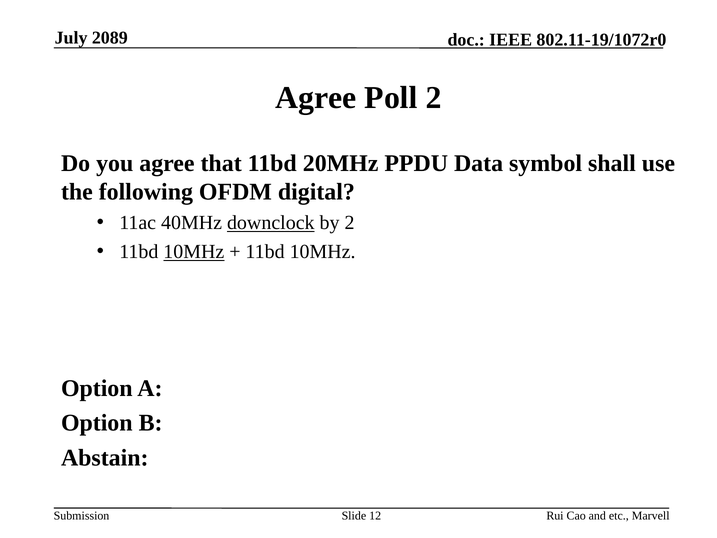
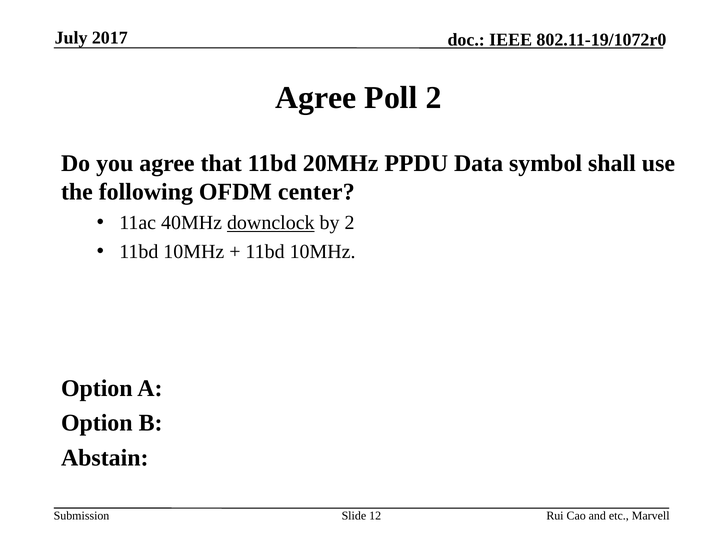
2089: 2089 -> 2017
digital: digital -> center
10MHz at (194, 252) underline: present -> none
